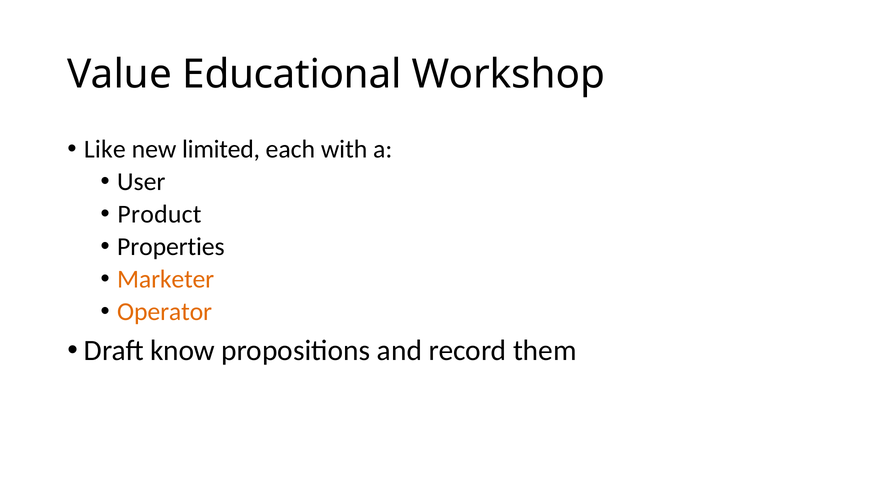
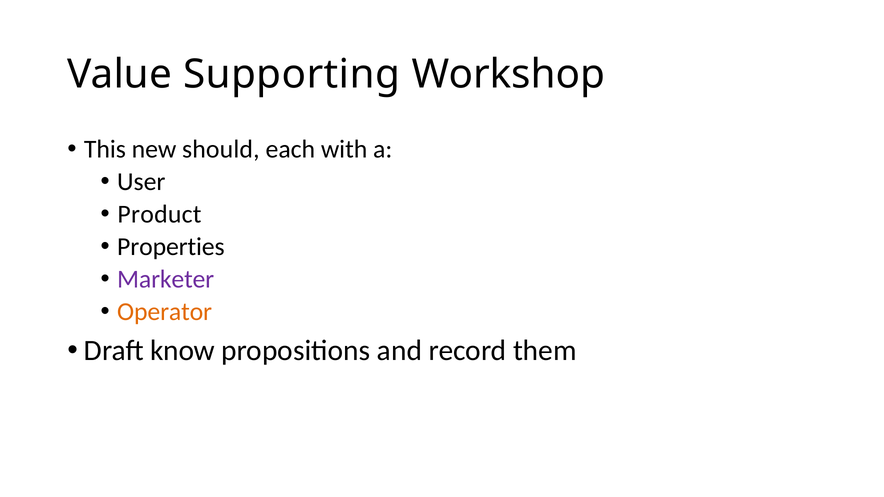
Educational: Educational -> Supporting
Like: Like -> This
limited: limited -> should
Marketer colour: orange -> purple
